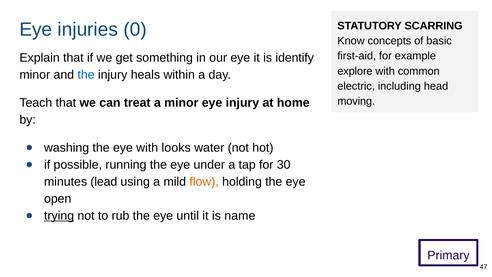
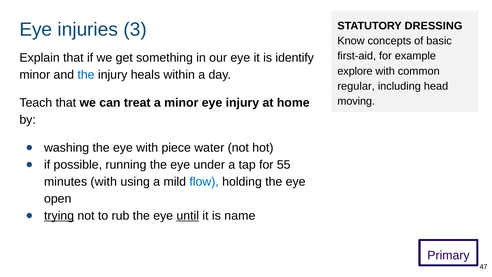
0: 0 -> 3
SCARRING: SCARRING -> DRESSING
electric: electric -> regular
looks: looks -> piece
30: 30 -> 55
minutes lead: lead -> with
flow colour: orange -> blue
until underline: none -> present
